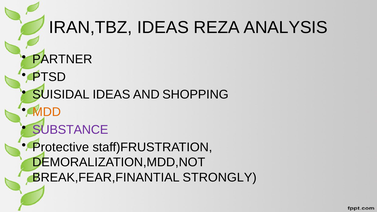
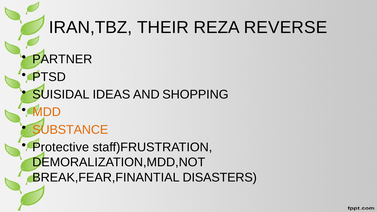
IRAN,TBZ IDEAS: IDEAS -> THEIR
ANALYSIS: ANALYSIS -> REVERSE
SUBSTANCE colour: purple -> orange
STRONGLY: STRONGLY -> DISASTERS
